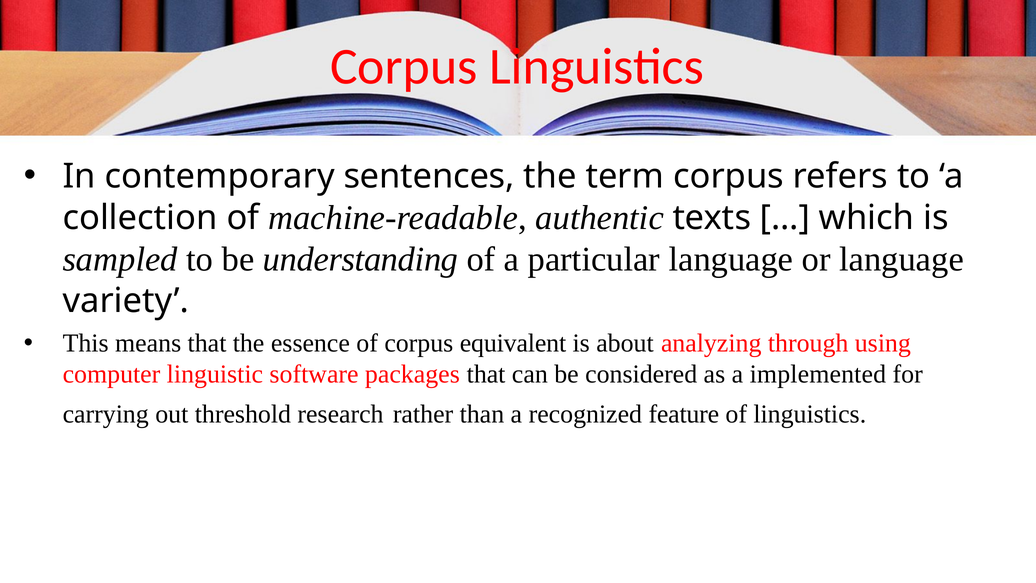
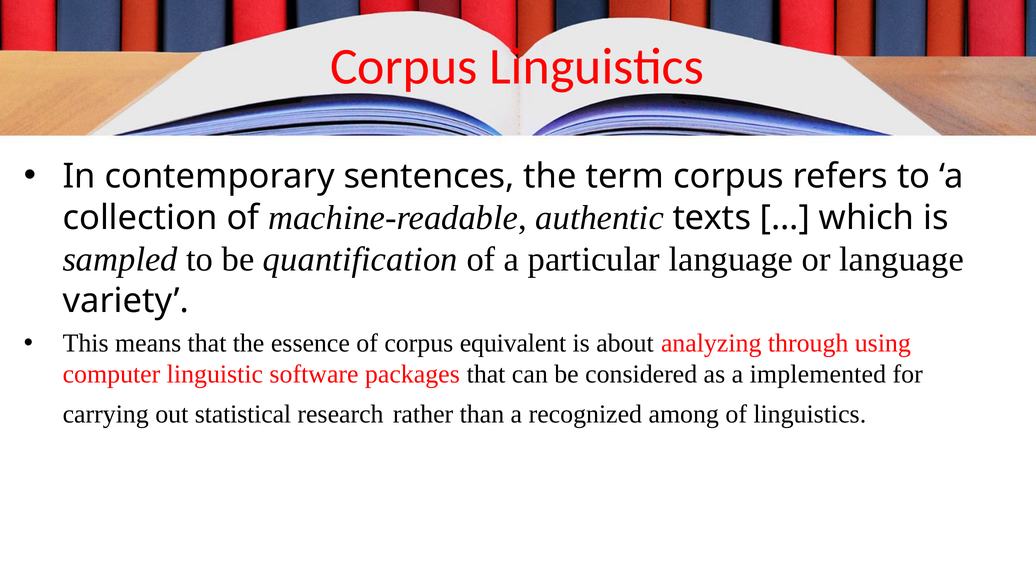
understanding: understanding -> quantification
threshold: threshold -> statistical
feature: feature -> among
